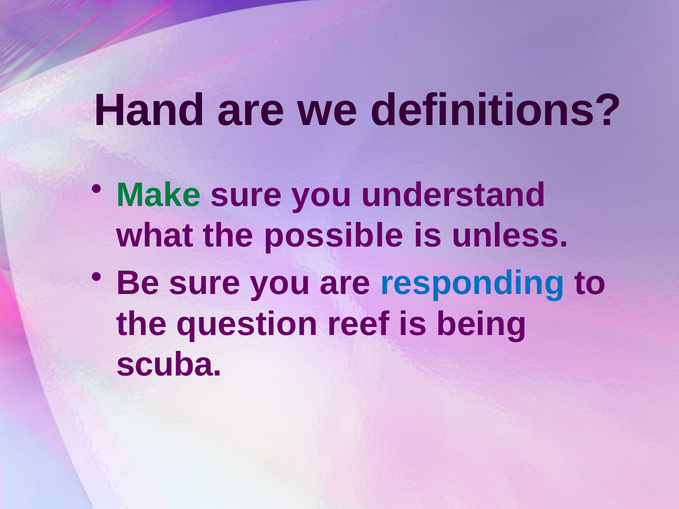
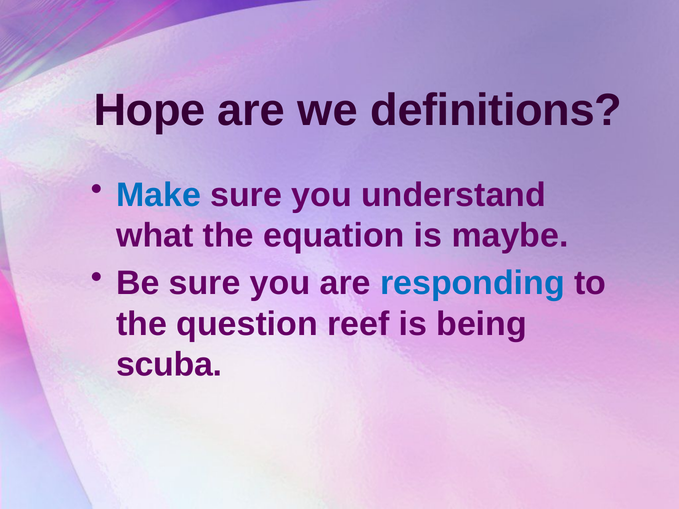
Hand: Hand -> Hope
Make colour: green -> blue
possible: possible -> equation
unless: unless -> maybe
